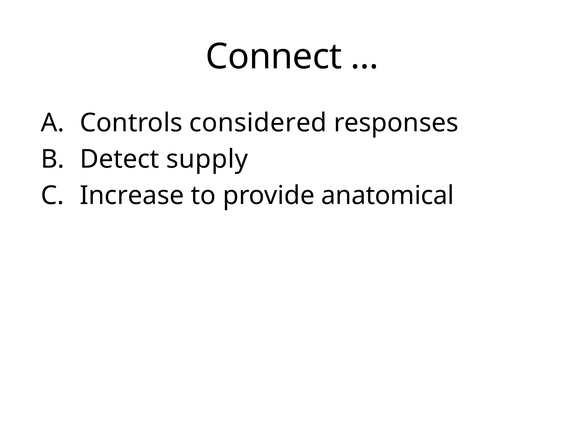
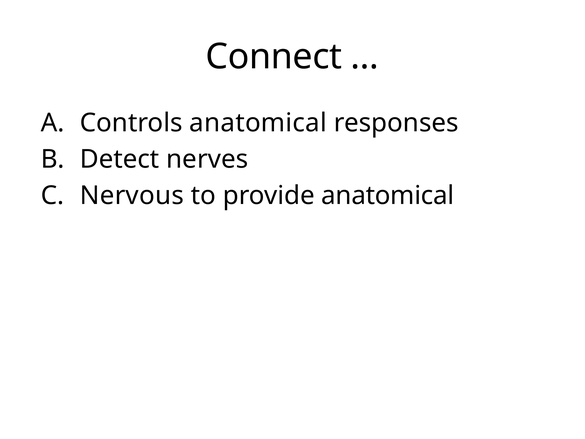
Controls considered: considered -> anatomical
supply: supply -> nerves
Increase: Increase -> Nervous
